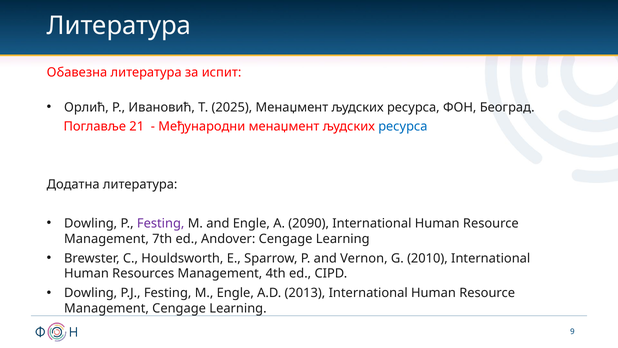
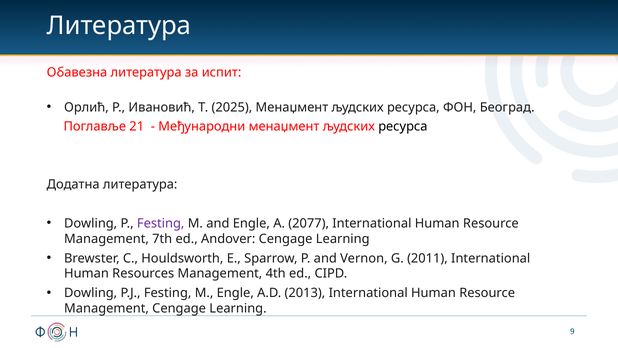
ресурса at (403, 127) colour: blue -> black
2090: 2090 -> 2077
2010: 2010 -> 2011
